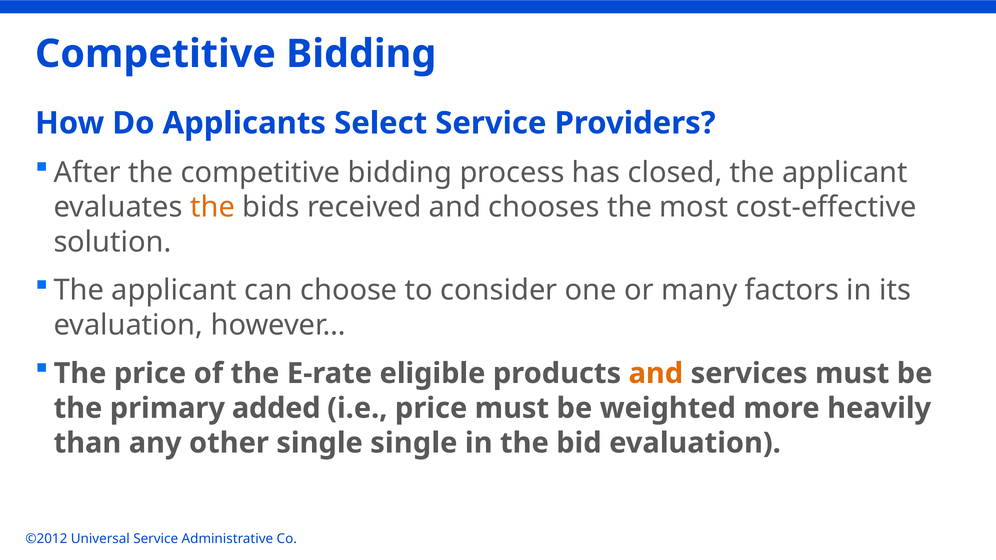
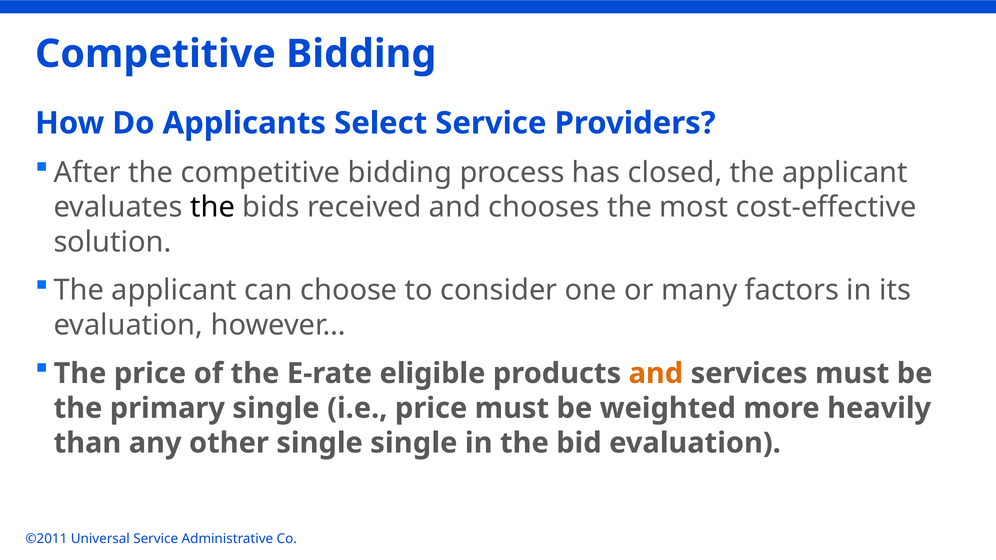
the at (213, 207) colour: orange -> black
primary added: added -> single
©2012: ©2012 -> ©2011
